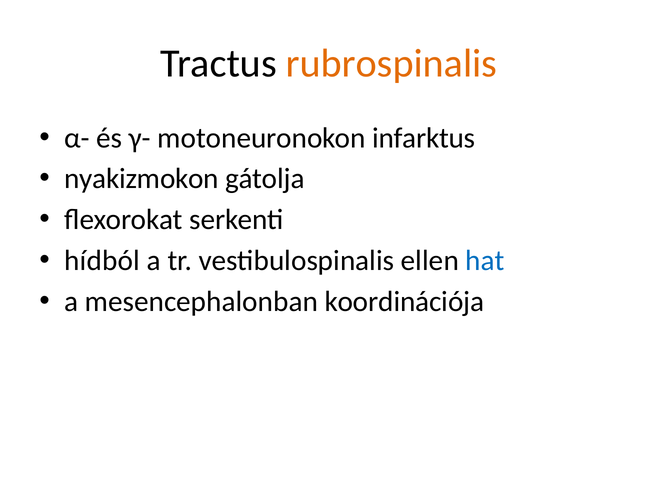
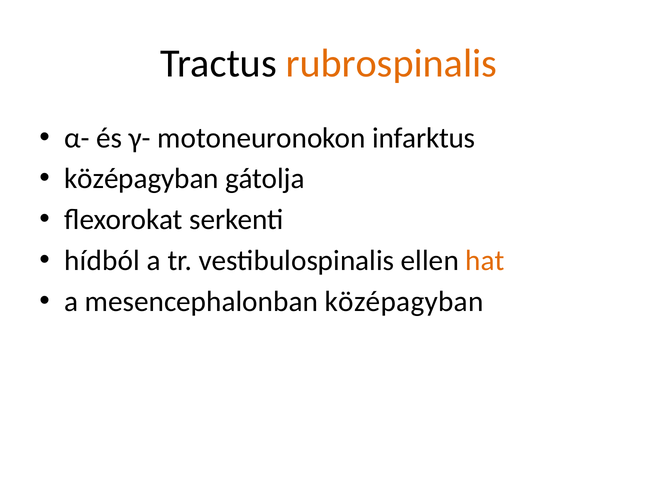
nyakizmokon at (142, 179): nyakizmokon -> középagyban
hat colour: blue -> orange
mesencephalonban koordinációja: koordinációja -> középagyban
